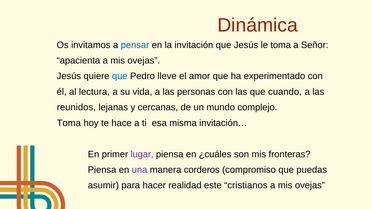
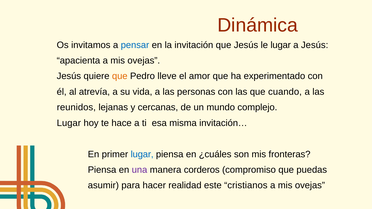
le toma: toma -> lugar
a Señor: Señor -> Jesús
que at (120, 76) colour: blue -> orange
lectura: lectura -> atrevía
Toma at (69, 123): Toma -> Lugar
lugar at (142, 154) colour: purple -> blue
